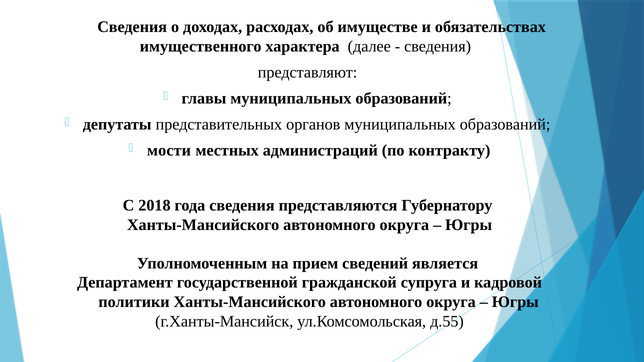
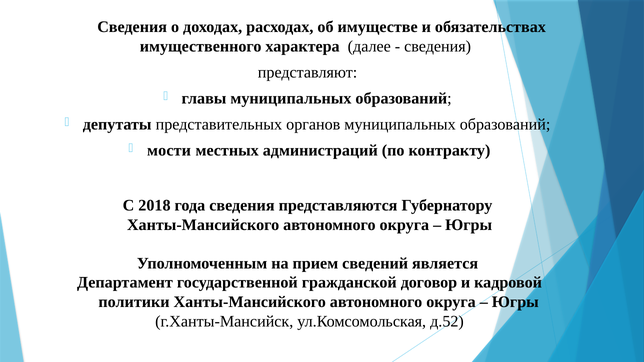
супруга: супруга -> договор
д.55: д.55 -> д.52
